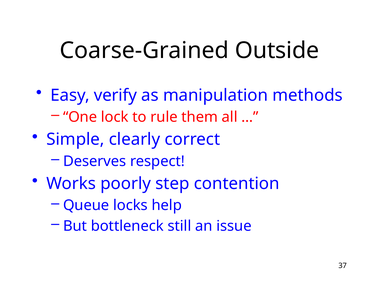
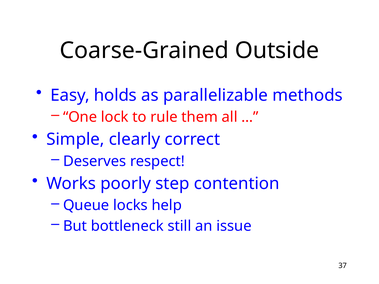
verify: verify -> holds
manipulation: manipulation -> parallelizable
